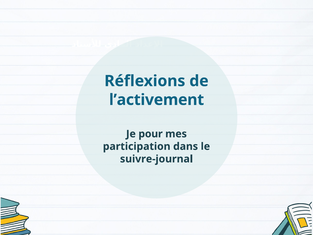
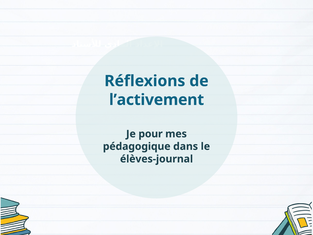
participation: participation -> pédagogique
suivre-journal: suivre-journal -> élèves-journal
